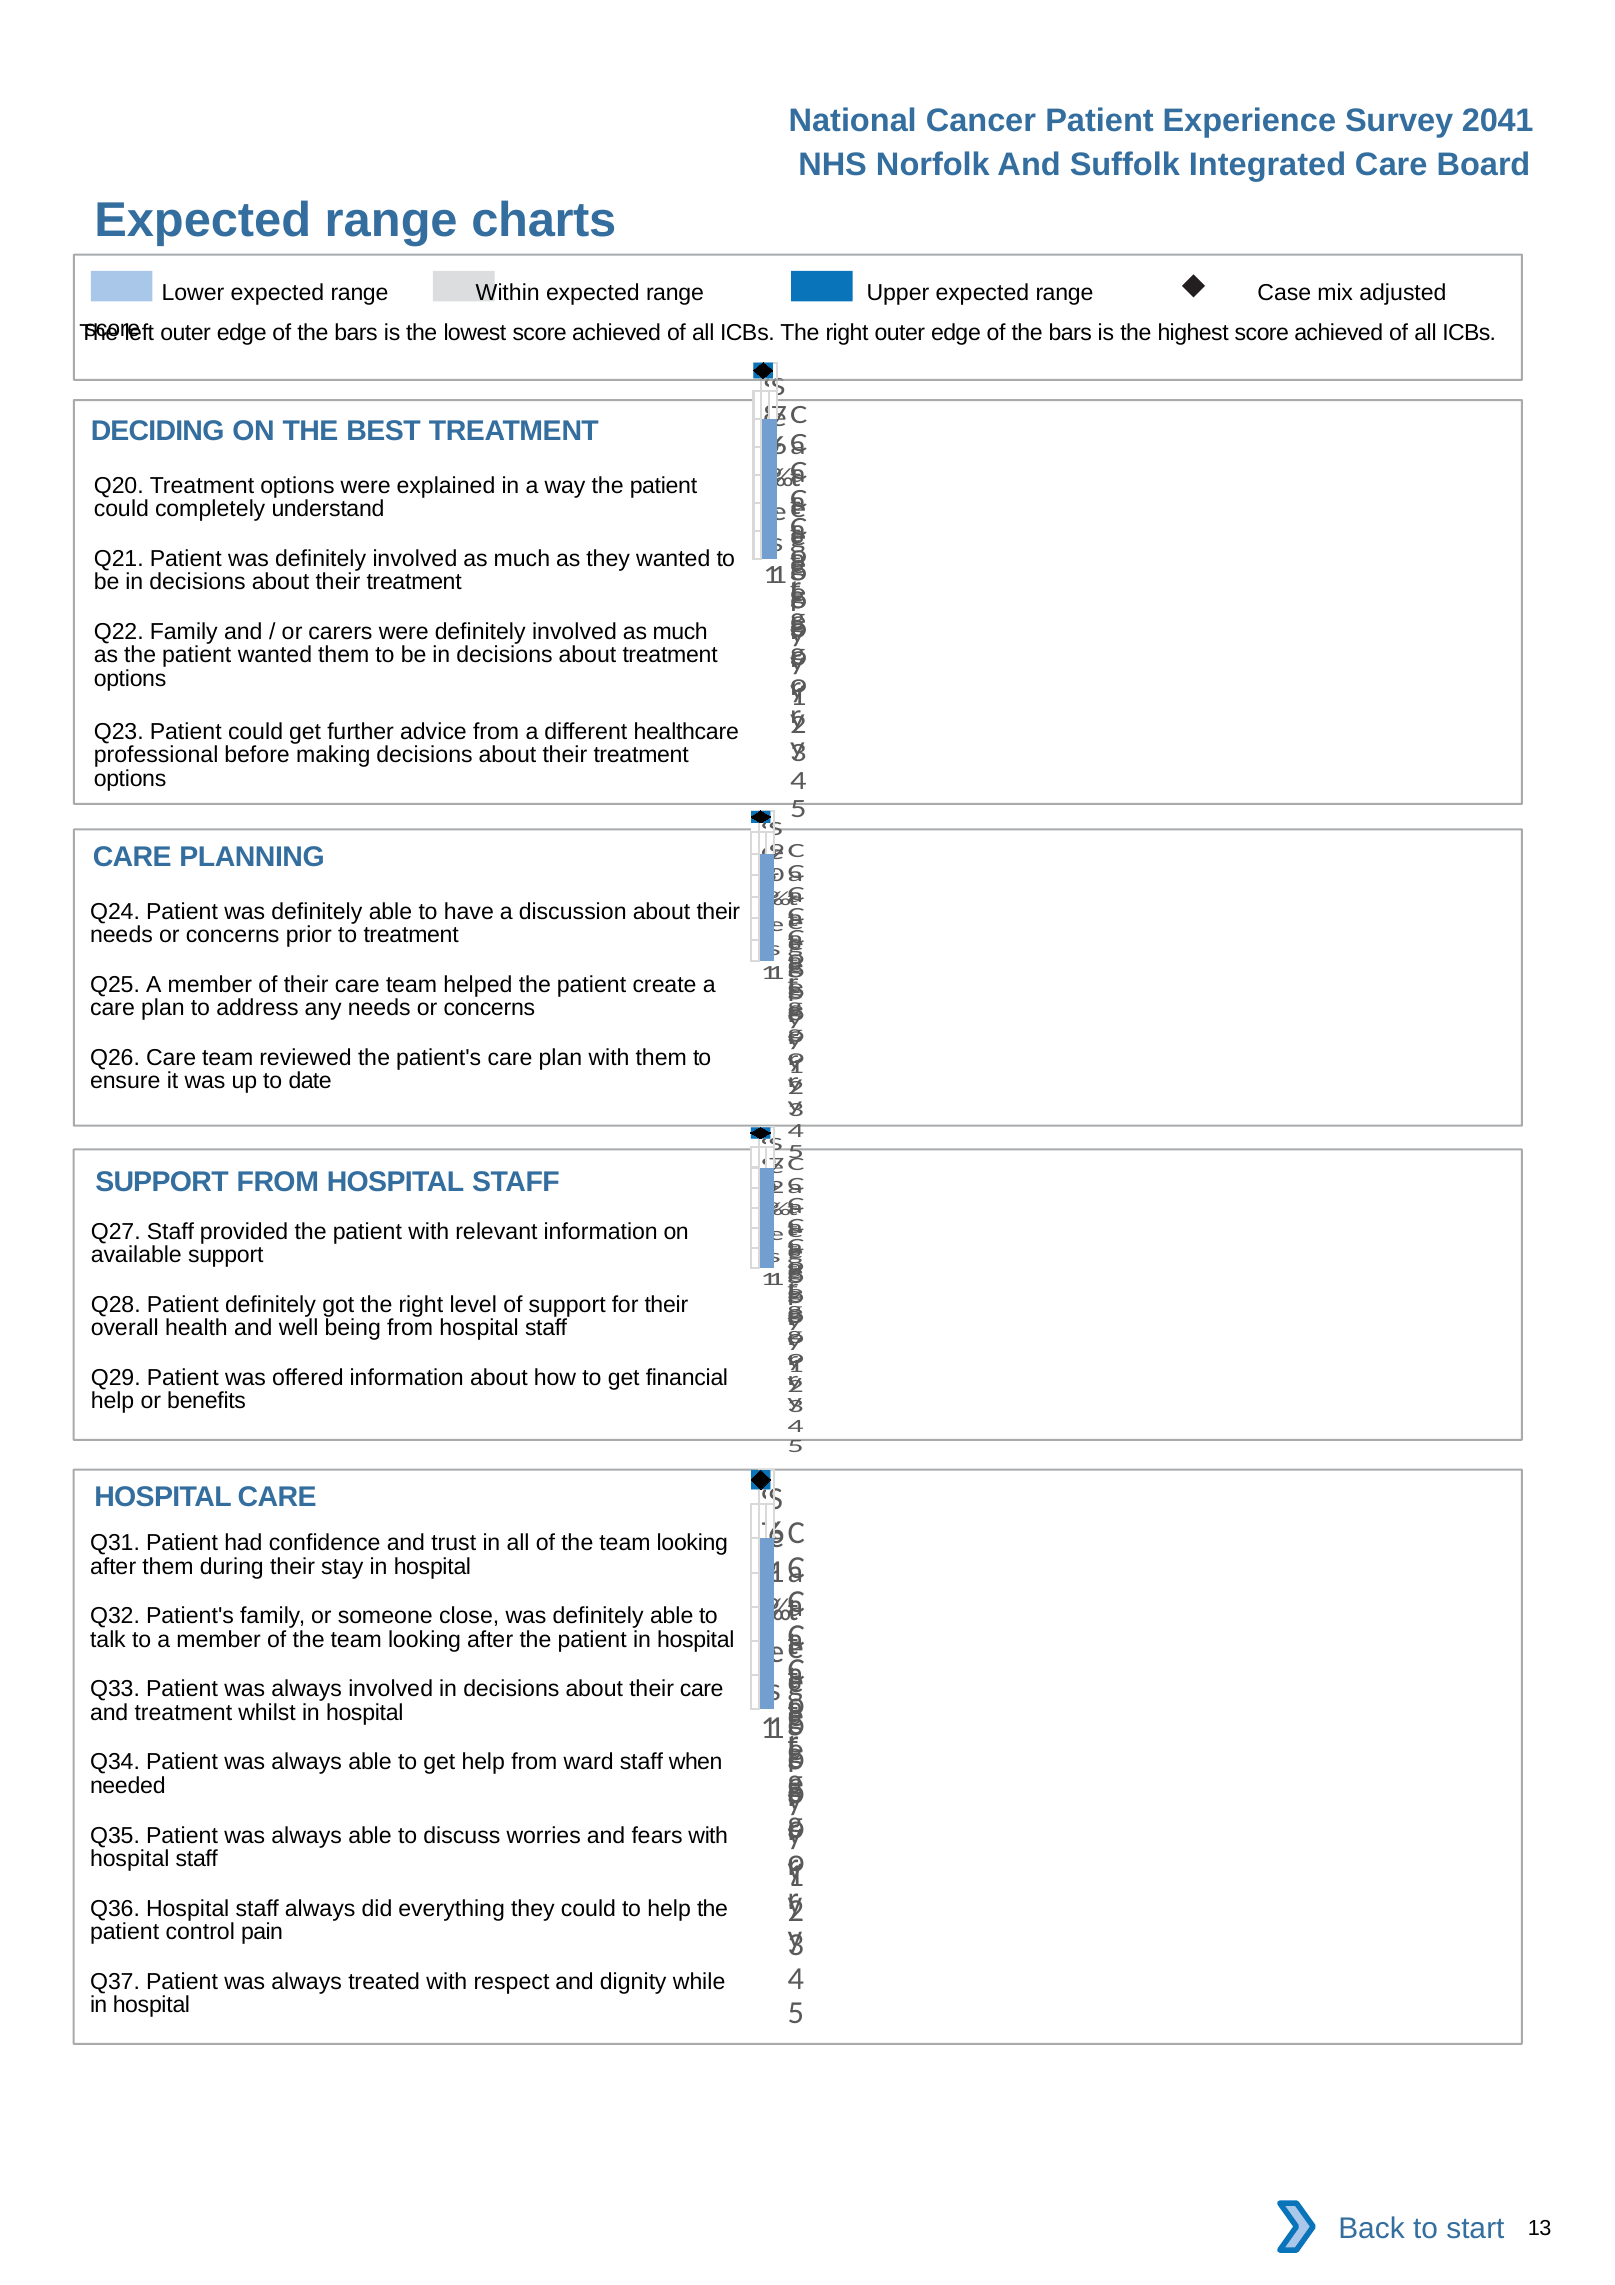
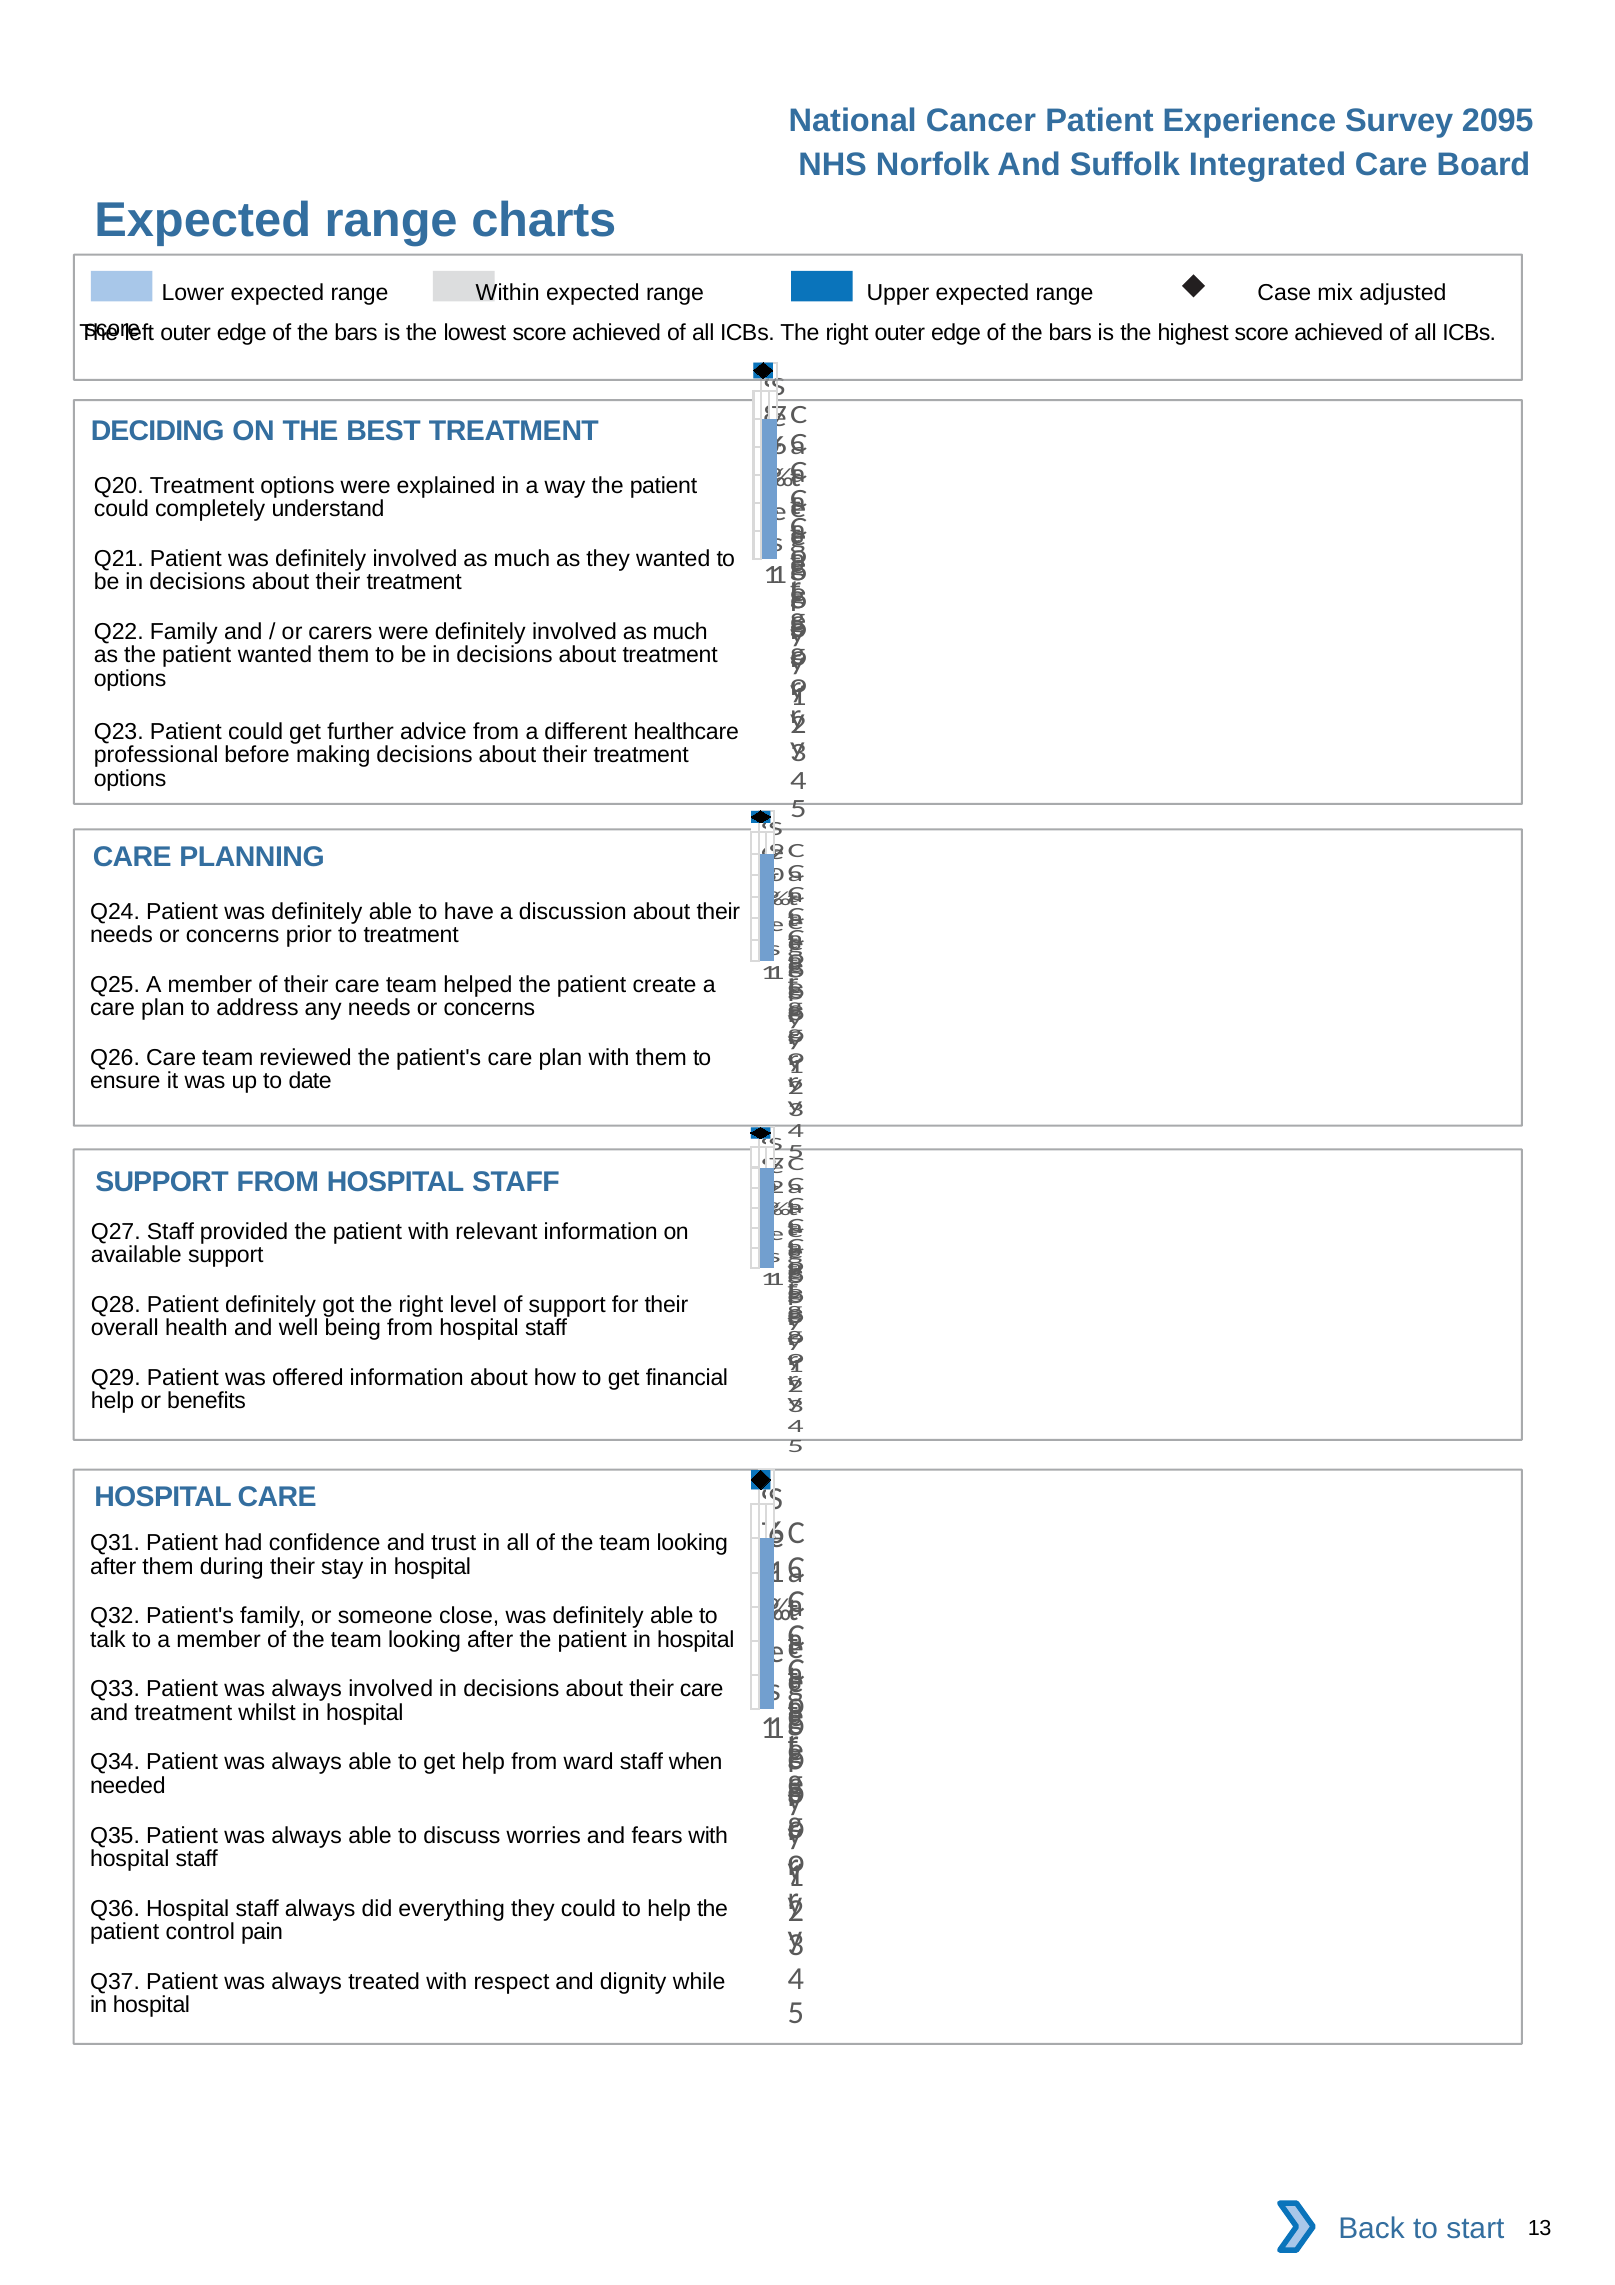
2041: 2041 -> 2095
